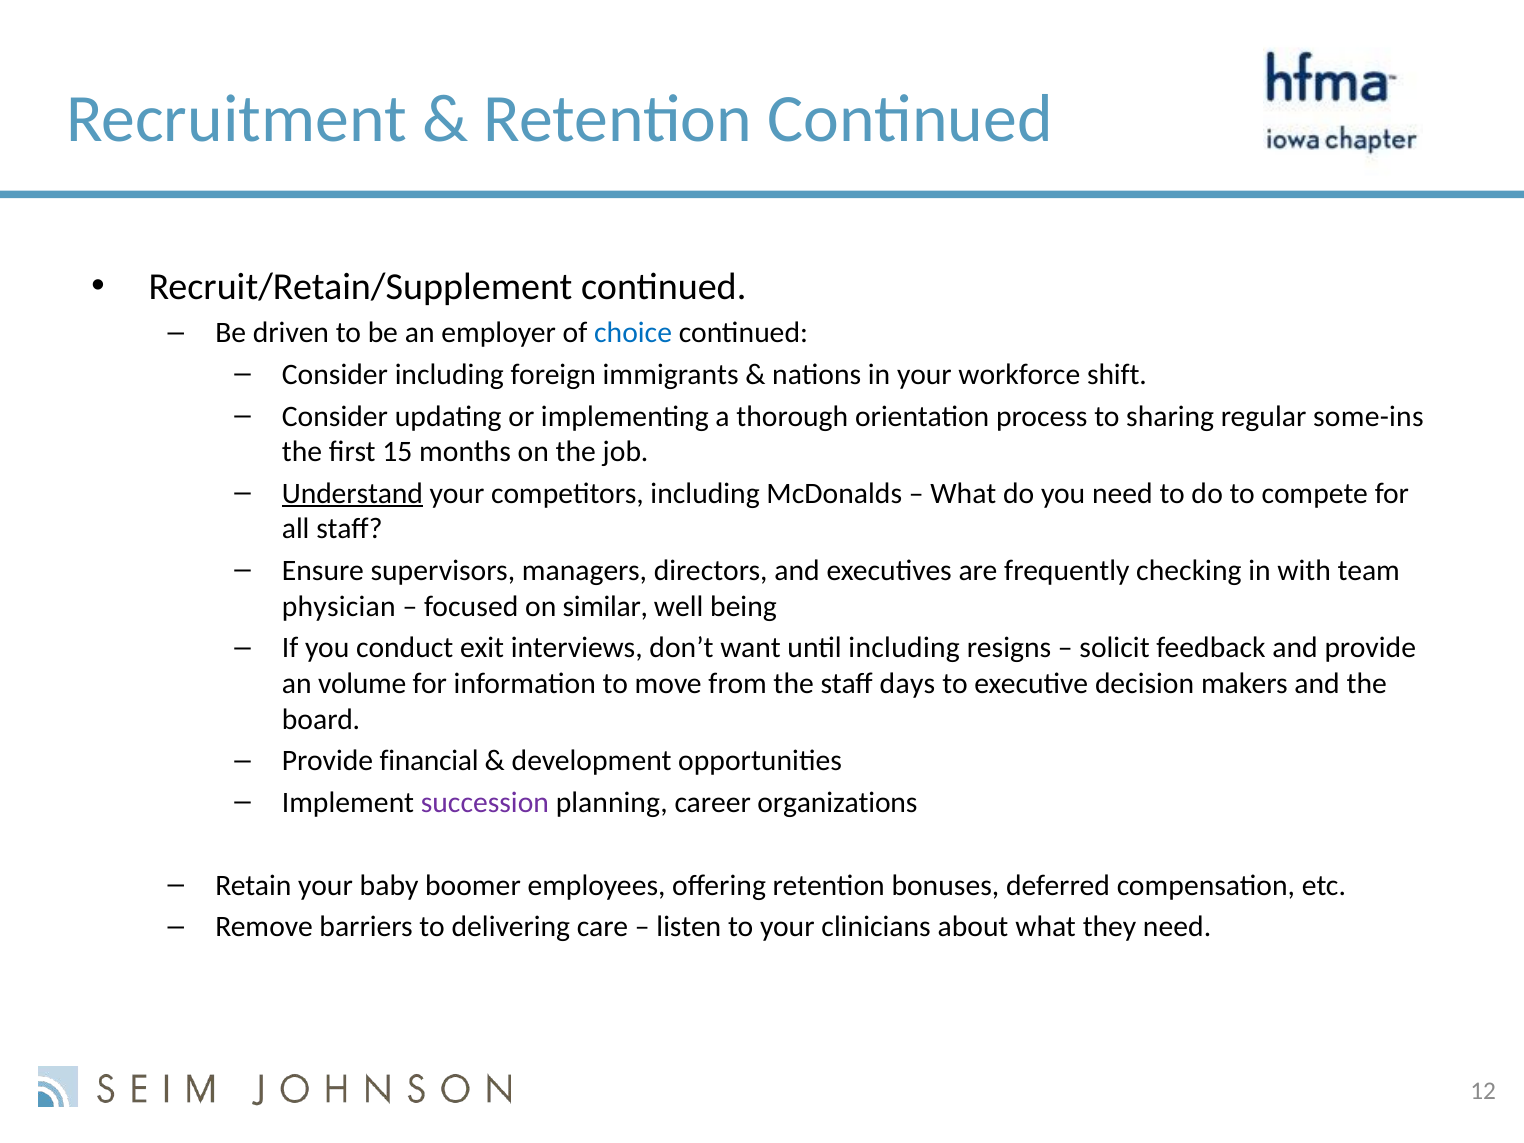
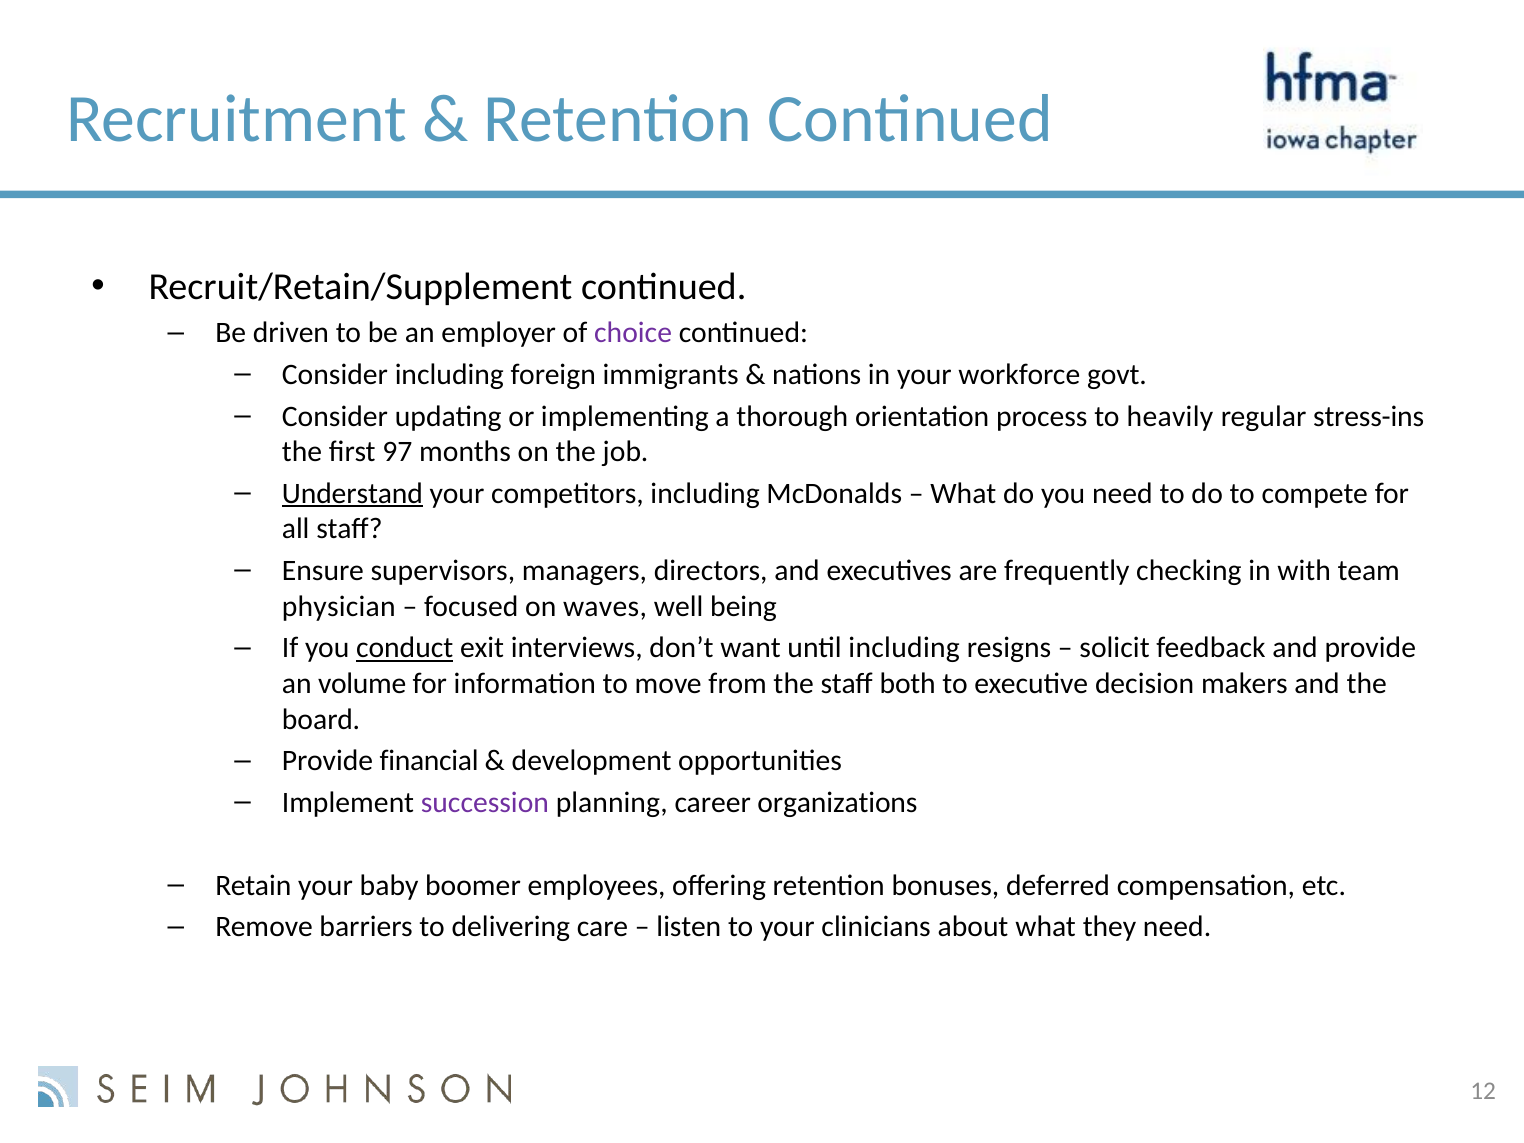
choice colour: blue -> purple
shift: shift -> govt
sharing: sharing -> heavily
some-ins: some-ins -> stress-ins
15: 15 -> 97
similar: similar -> waves
conduct underline: none -> present
days: days -> both
